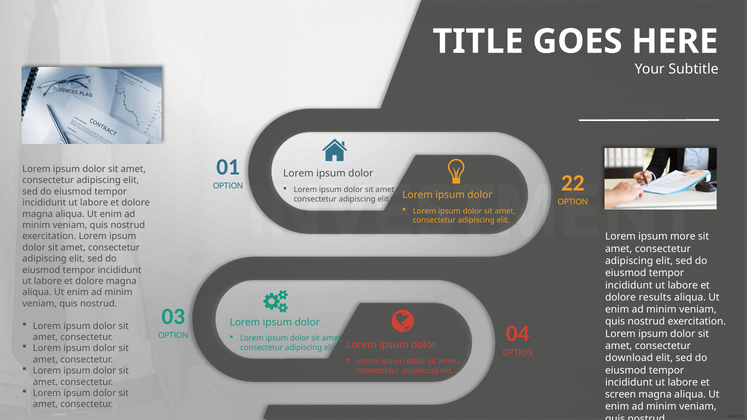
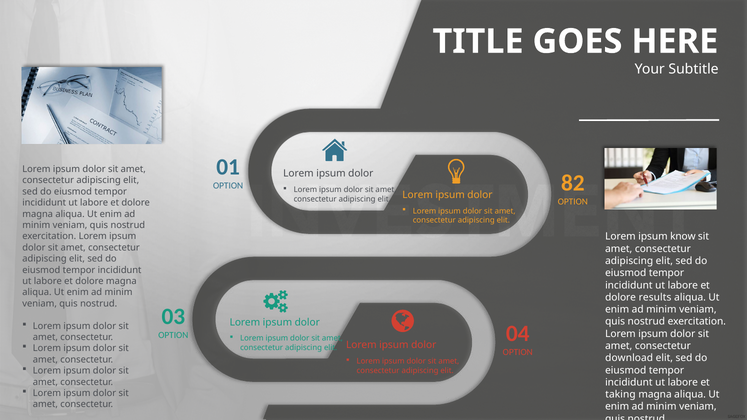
22: 22 -> 82
more: more -> know
screen: screen -> taking
